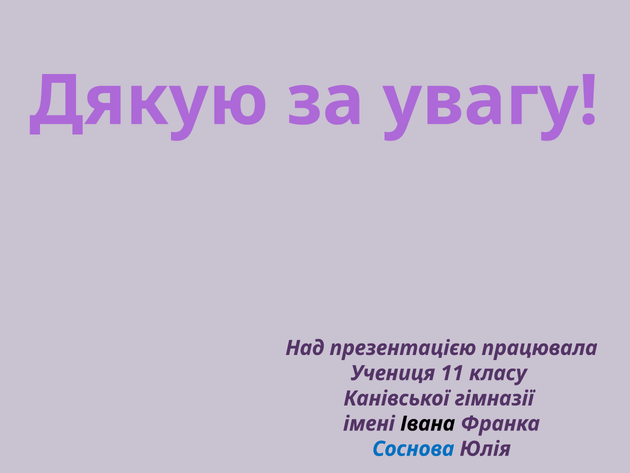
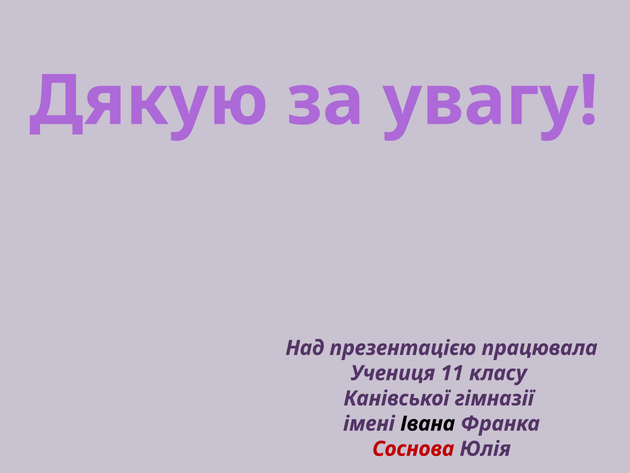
Соснова colour: blue -> red
